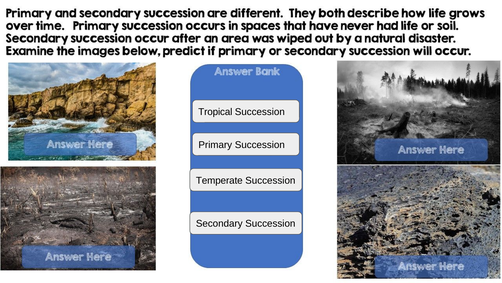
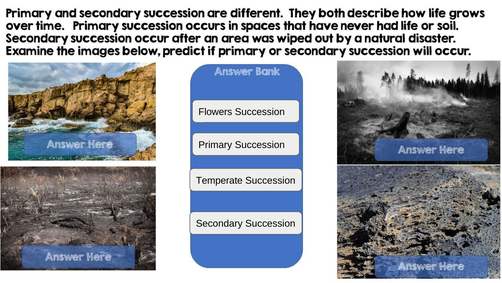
Tropical: Tropical -> Flowers
